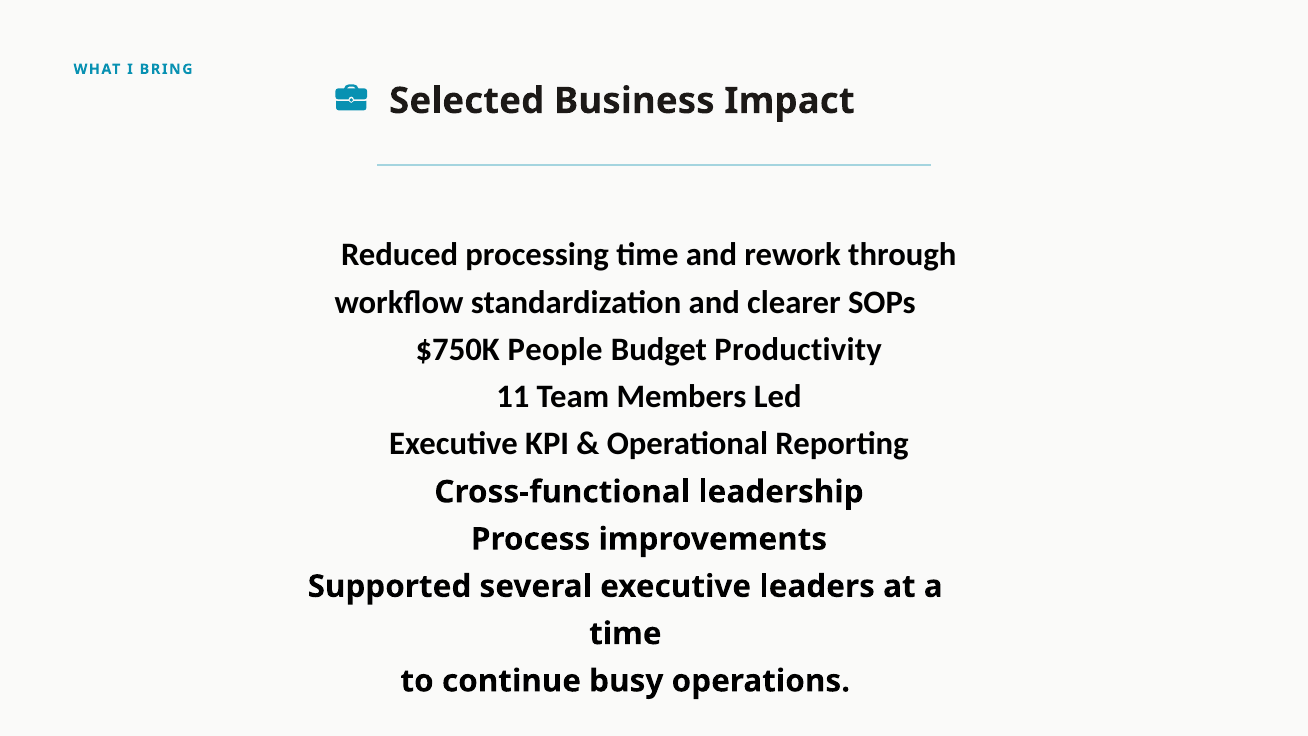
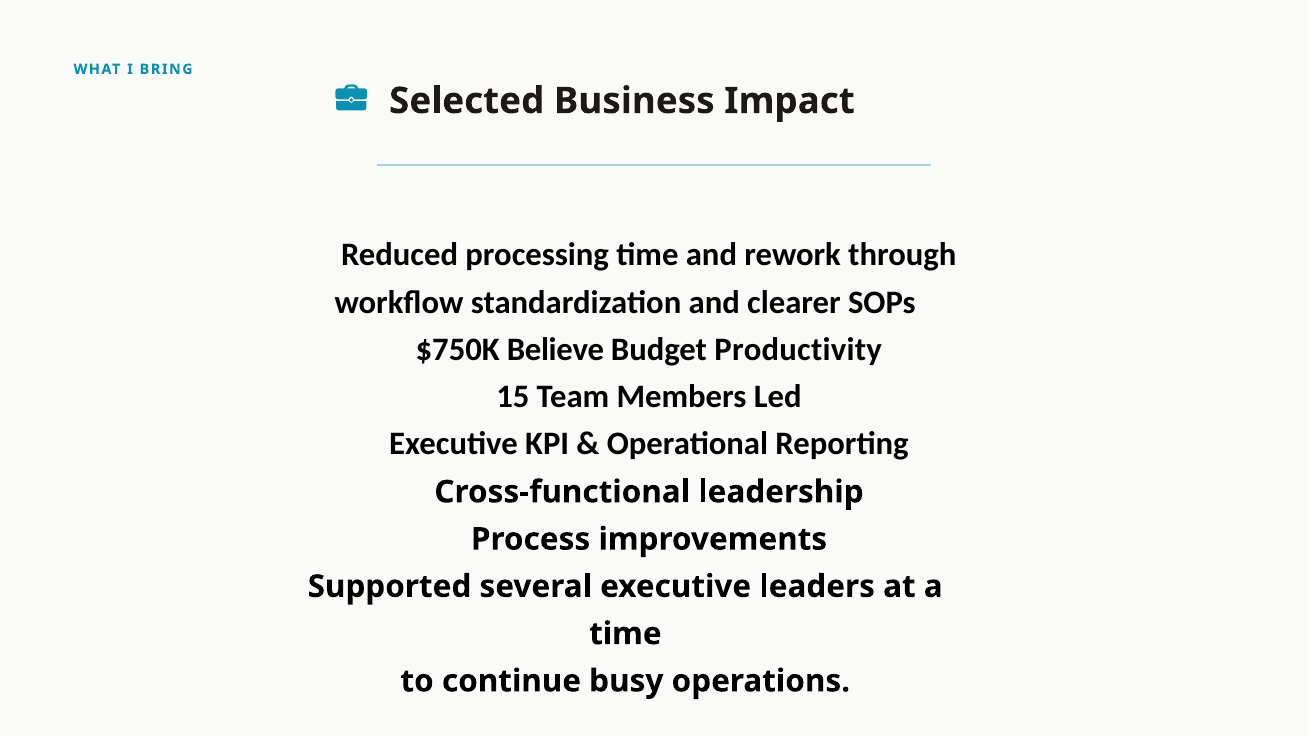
People: People -> Believe
11: 11 -> 15
